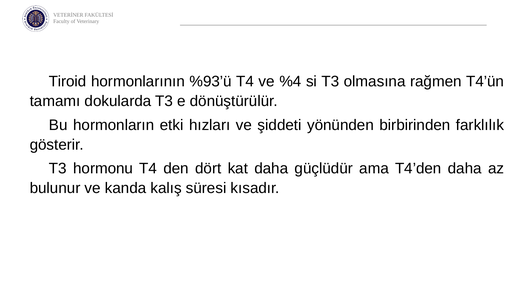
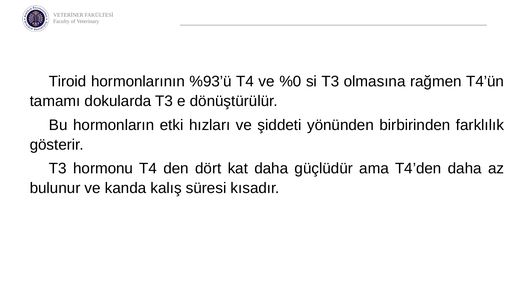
%4: %4 -> %0
